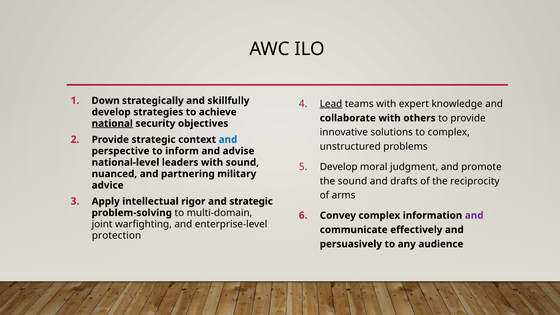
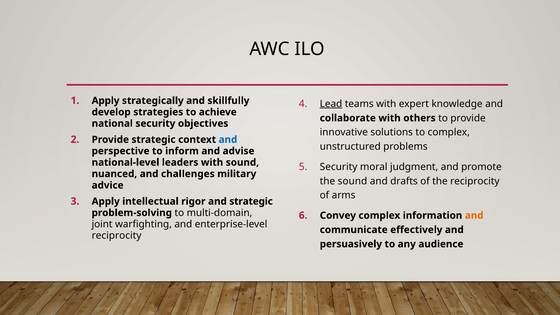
Down at (106, 101): Down -> Apply
national underline: present -> none
Develop at (339, 167): Develop -> Security
partnering: partnering -> challenges
and at (474, 215) colour: purple -> orange
protection at (117, 236): protection -> reciprocity
